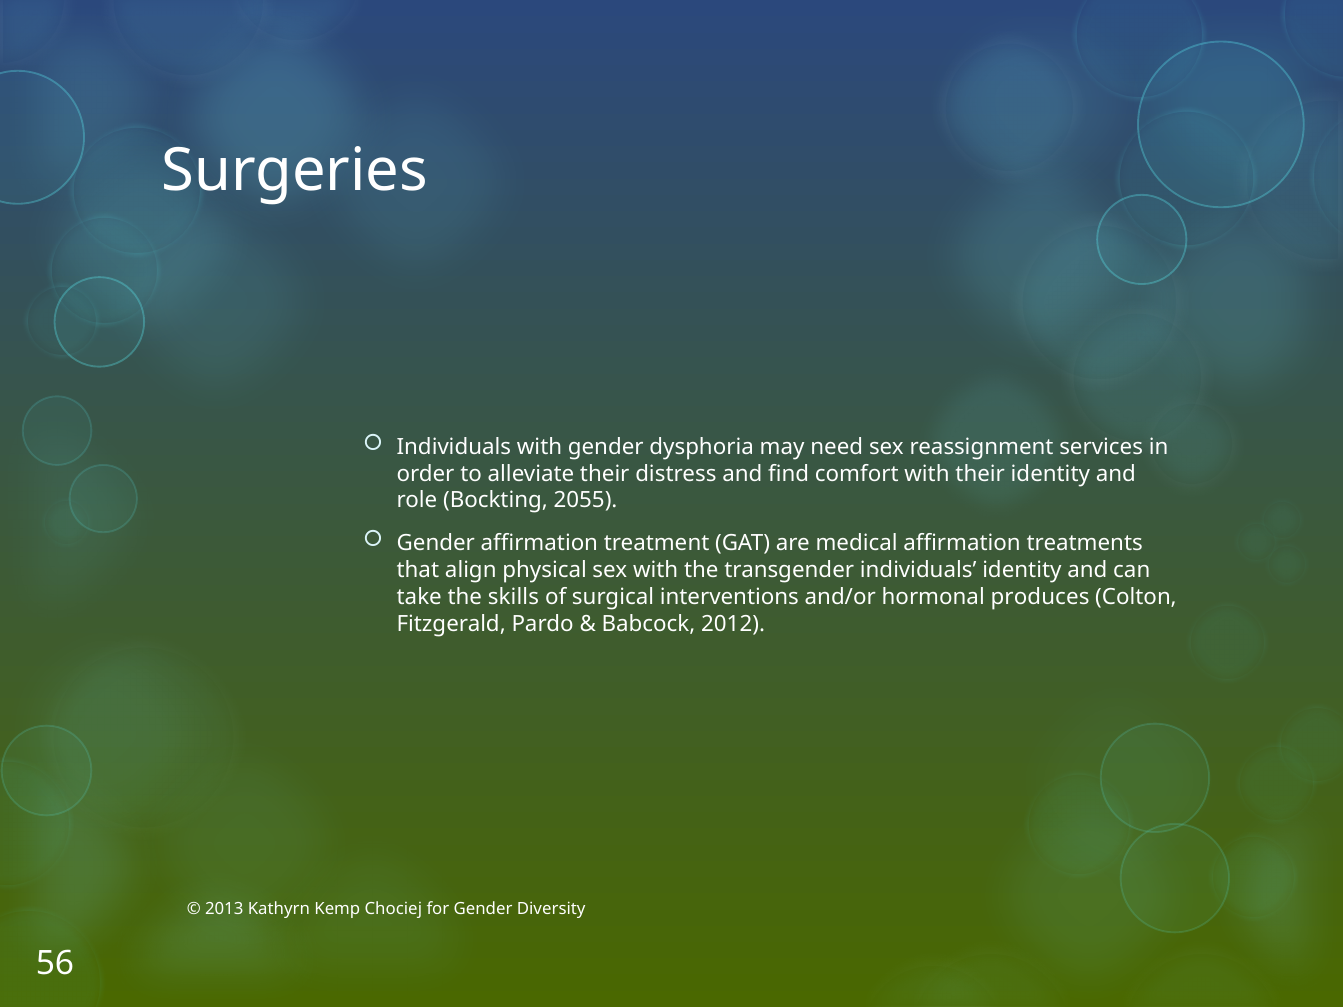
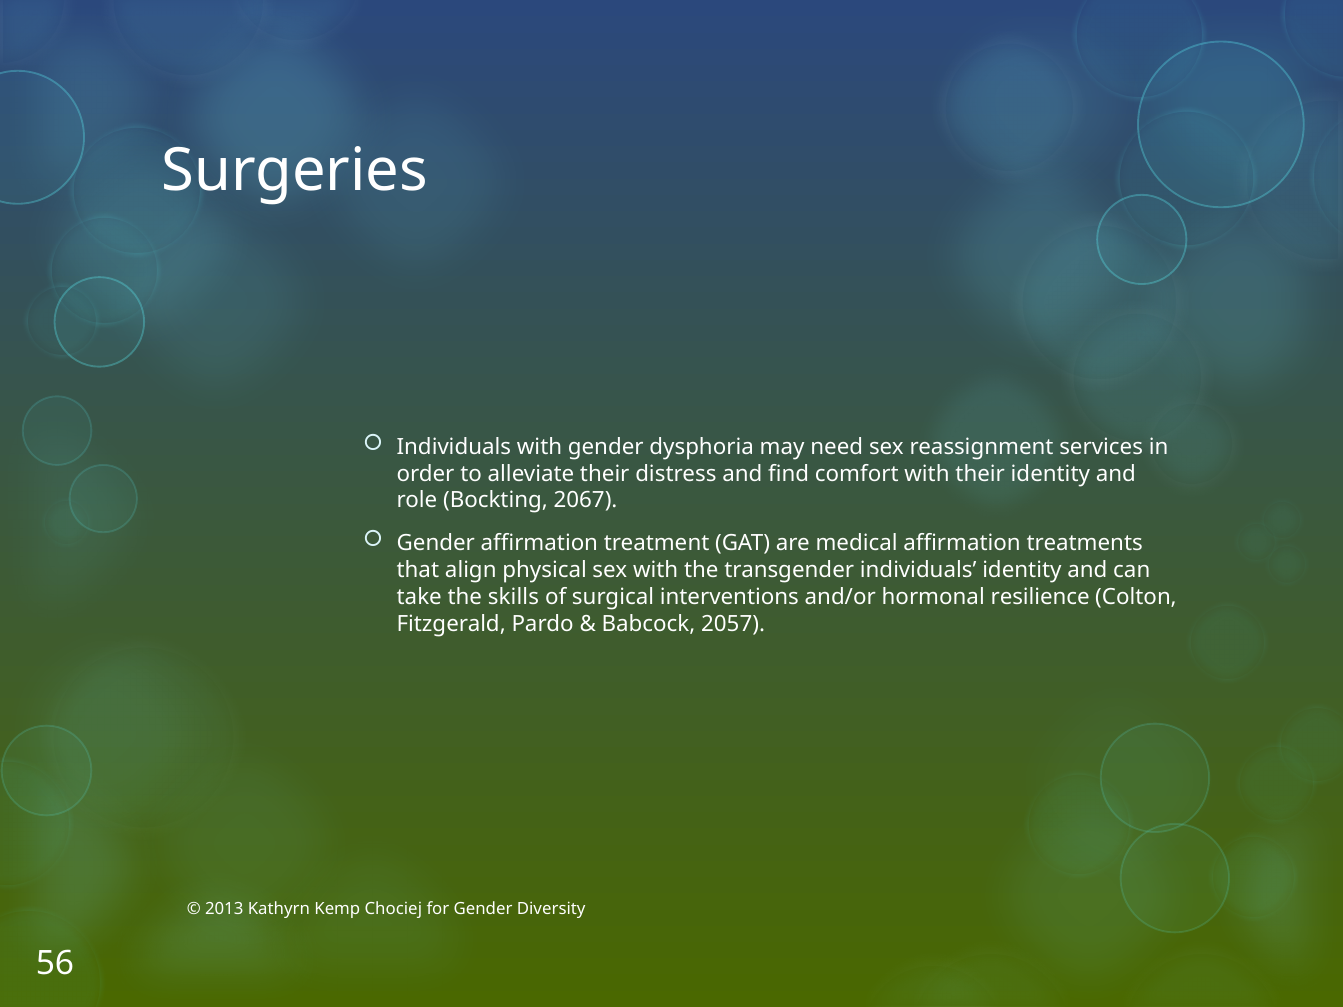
2055: 2055 -> 2067
produces: produces -> resilience
2012: 2012 -> 2057
